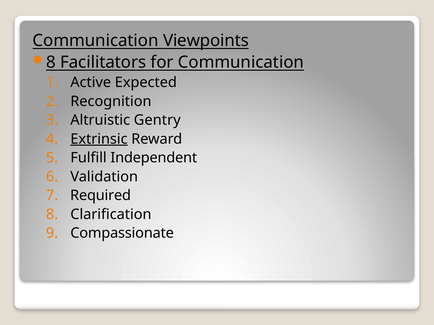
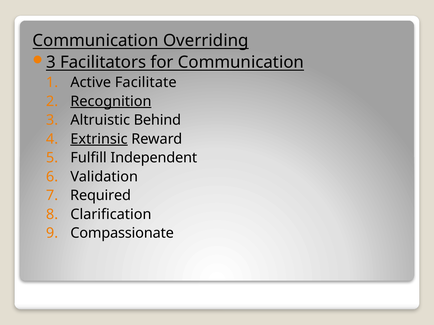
Viewpoints: Viewpoints -> Overriding
8 at (51, 63): 8 -> 3
Expected: Expected -> Facilitate
Recognition underline: none -> present
Gentry: Gentry -> Behind
